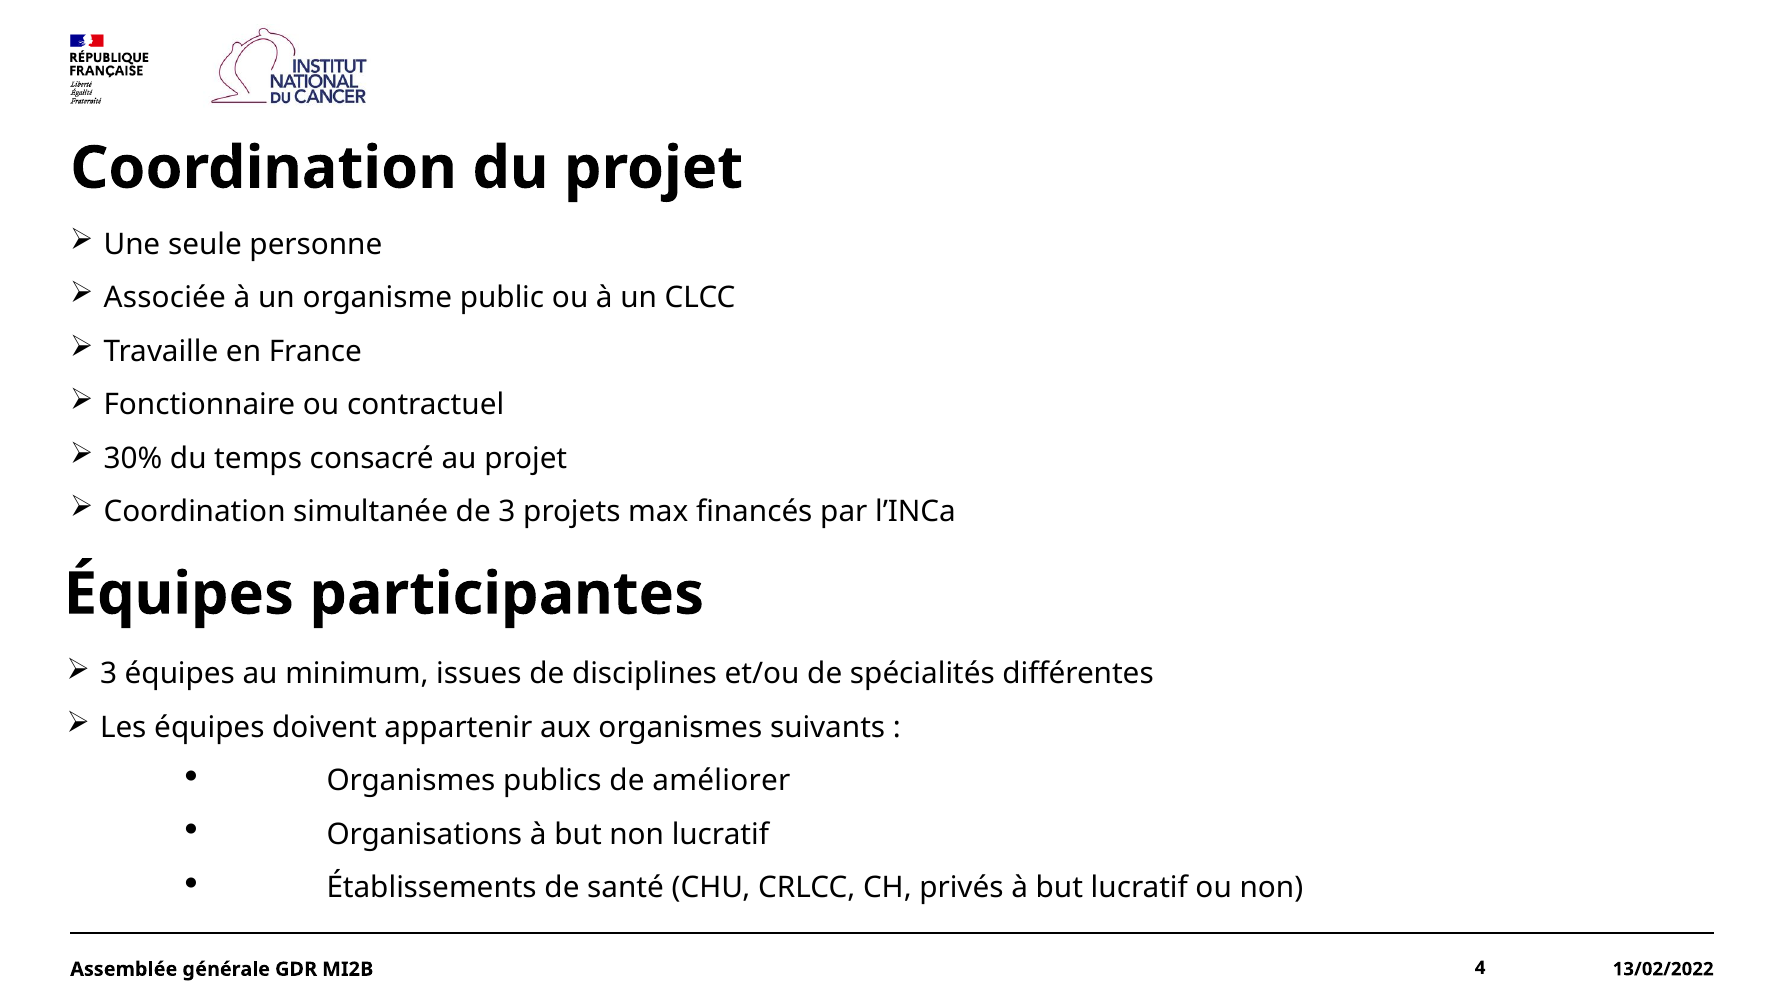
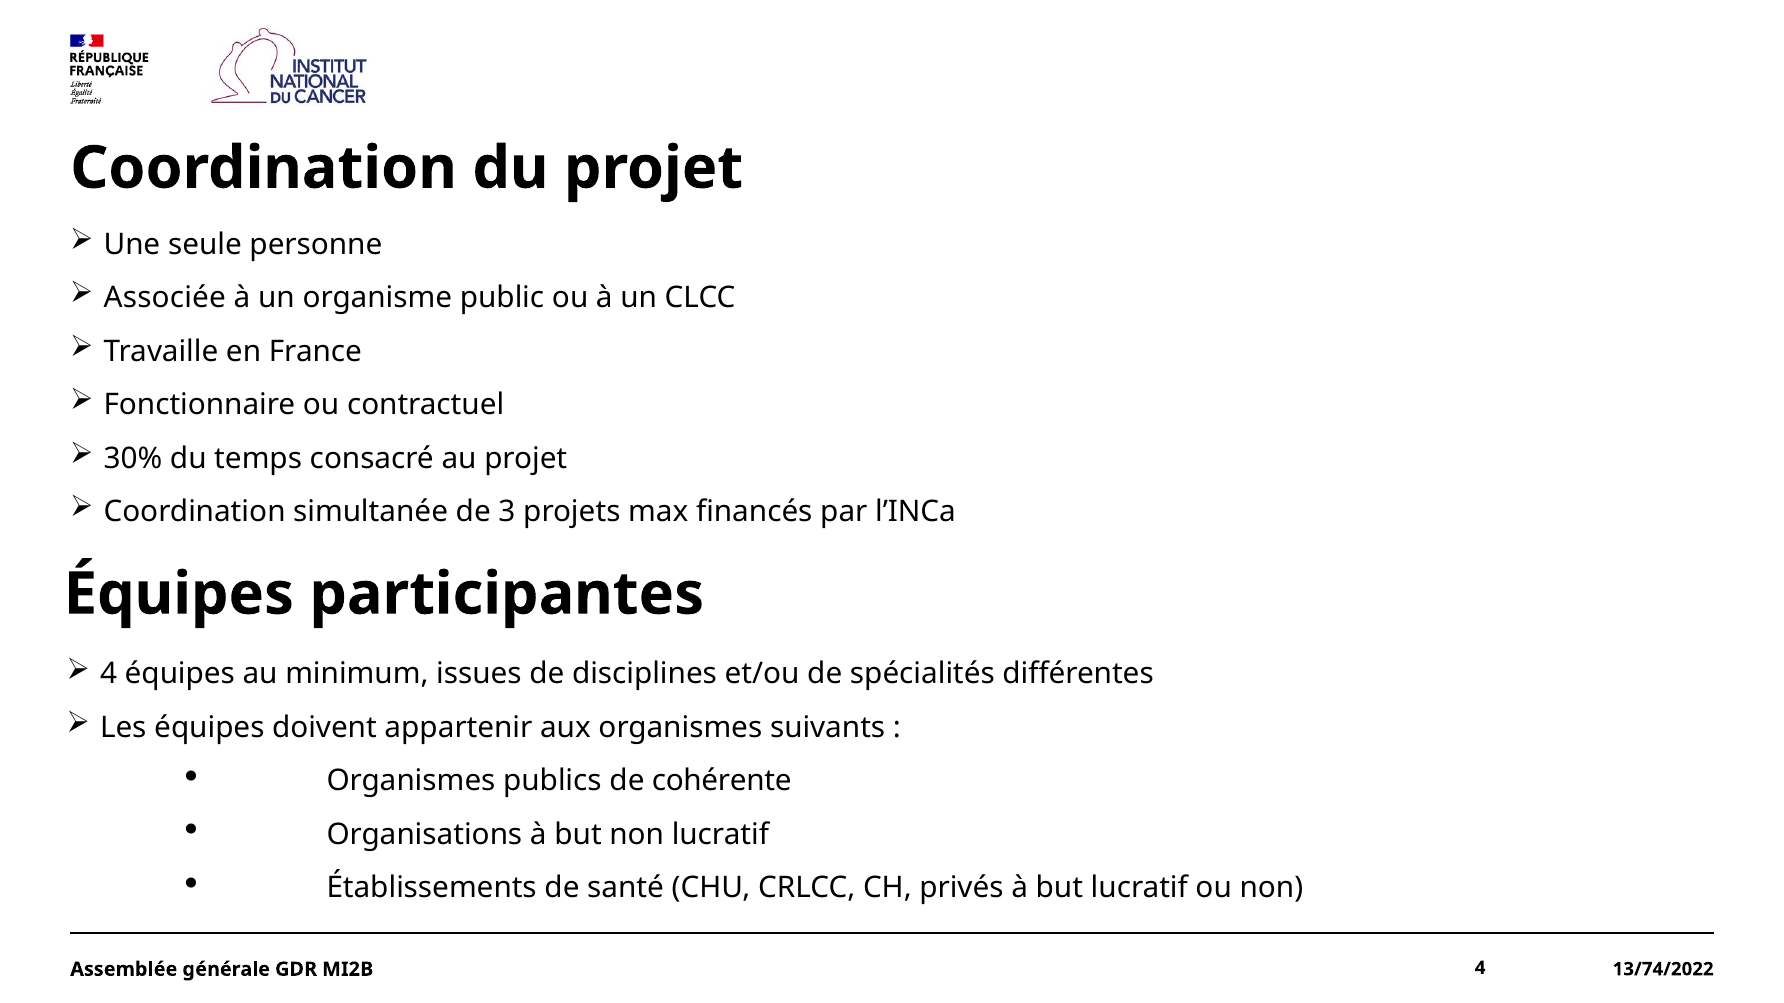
3 at (109, 674): 3 -> 4
améliorer: améliorer -> cohérente
13/02/2022: 13/02/2022 -> 13/74/2022
